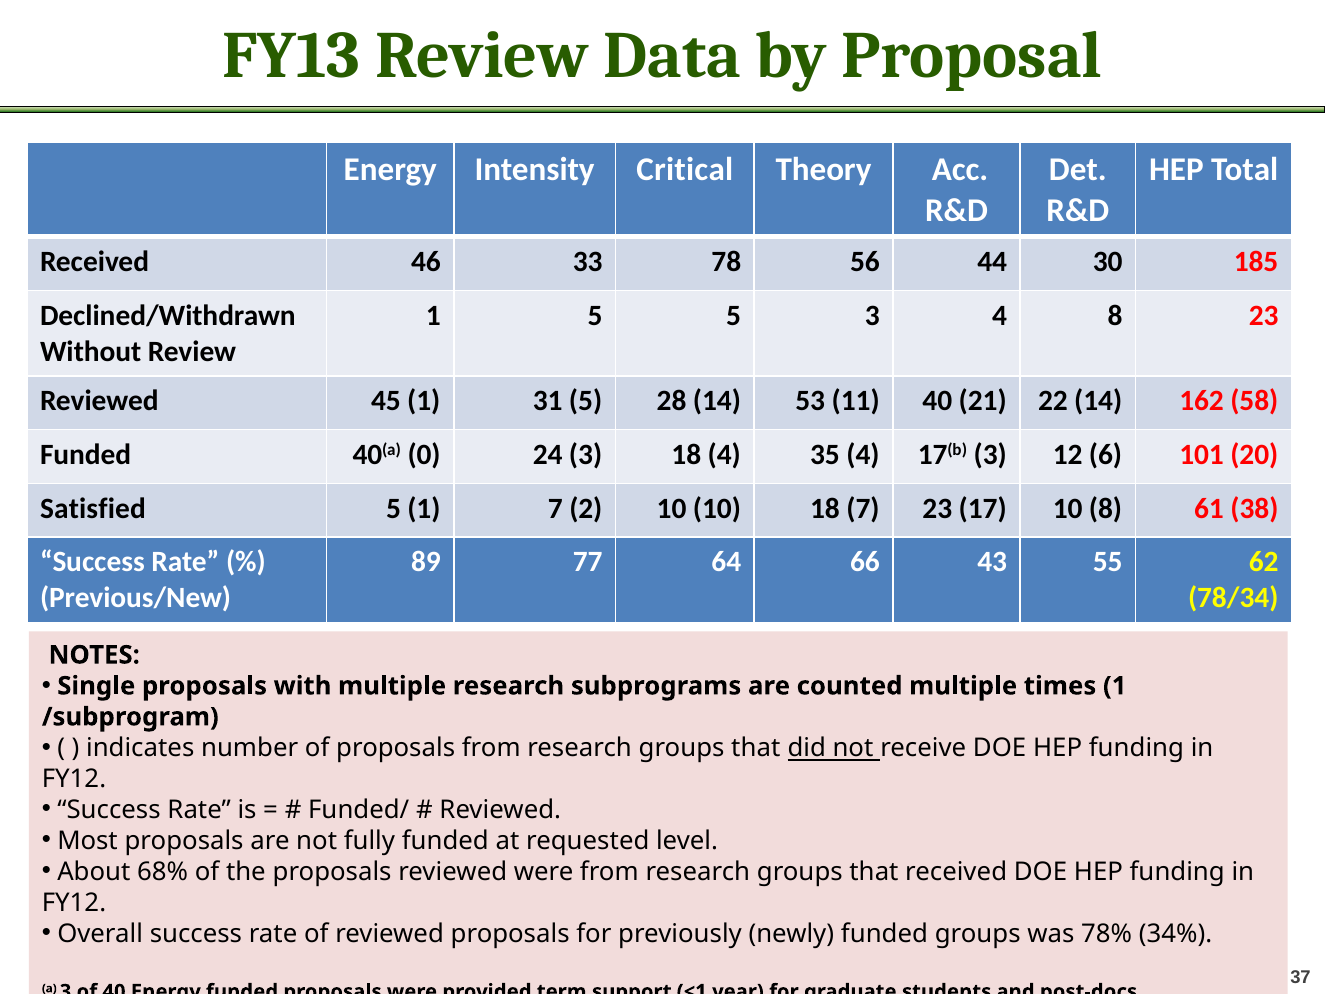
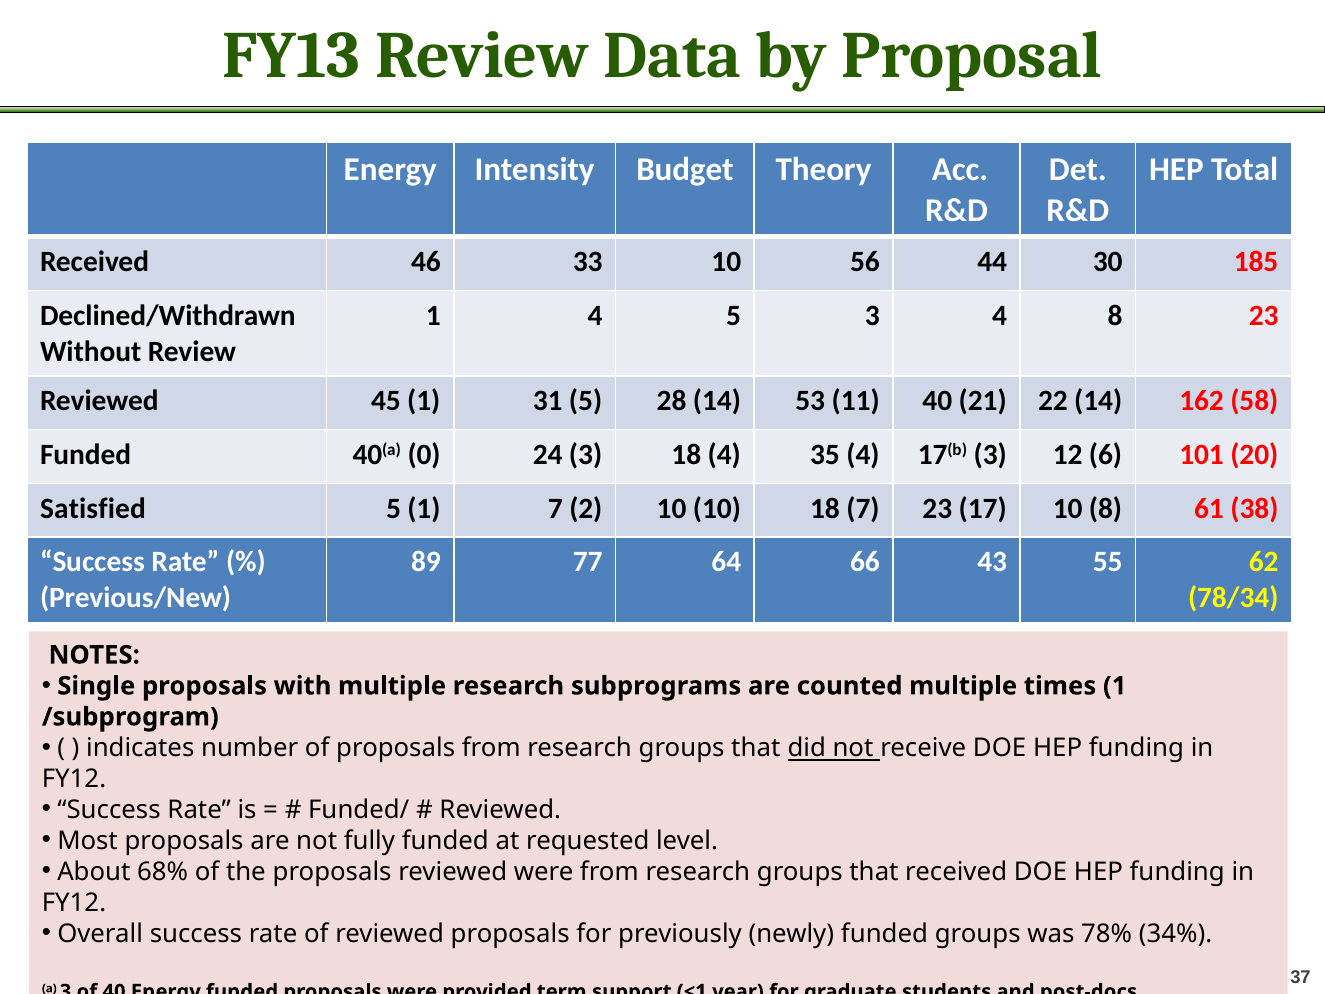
Critical: Critical -> Budget
33 78: 78 -> 10
1 5: 5 -> 4
